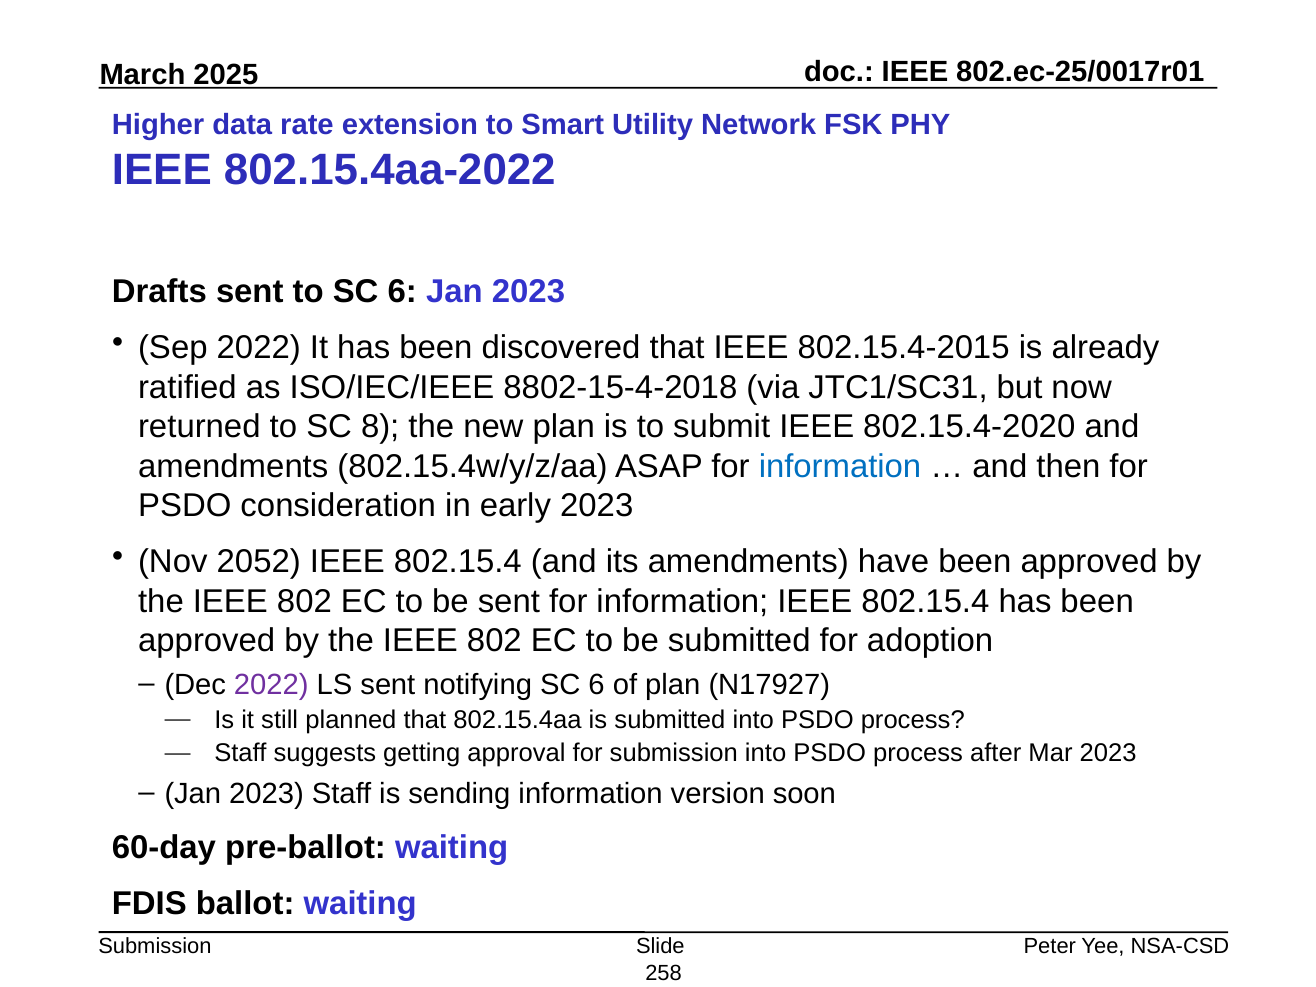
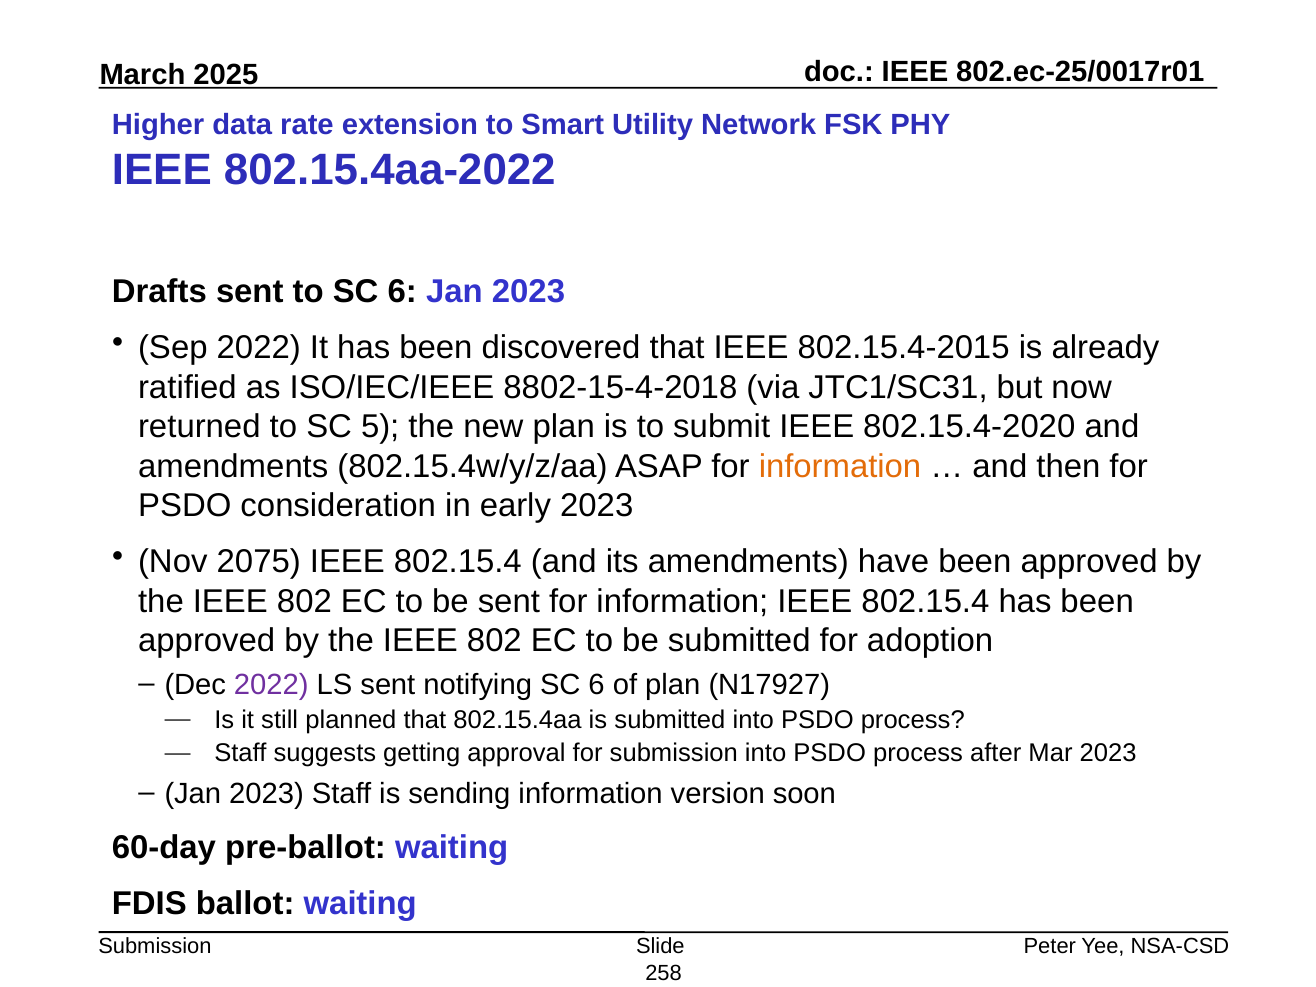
8: 8 -> 5
information at (840, 466) colour: blue -> orange
2052: 2052 -> 2075
